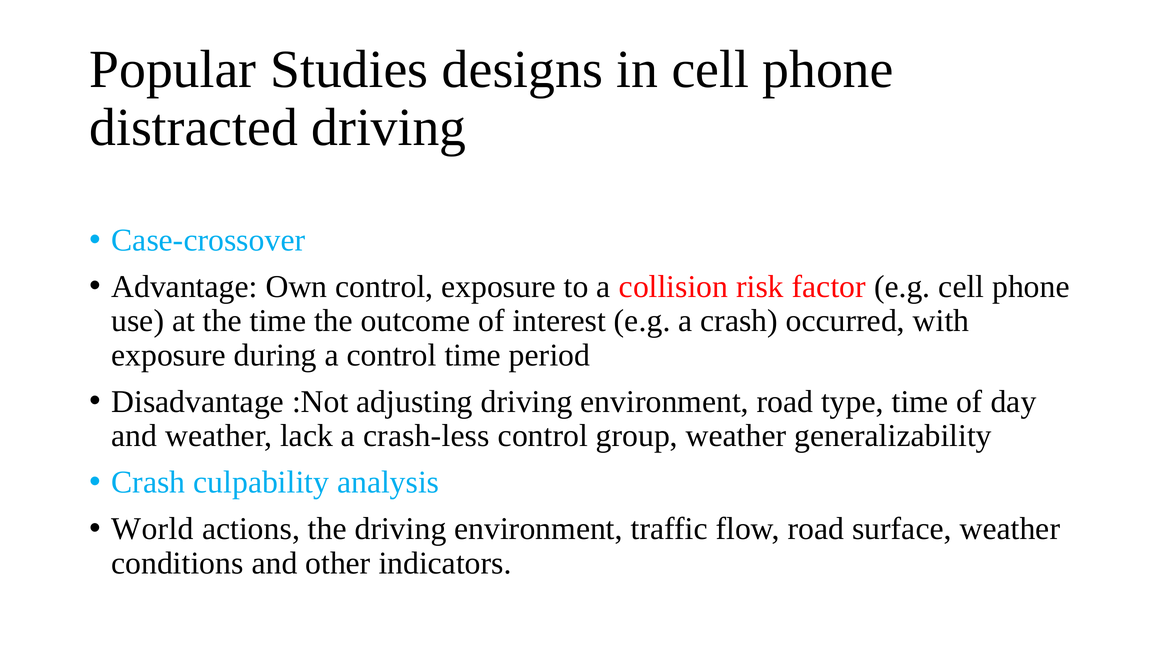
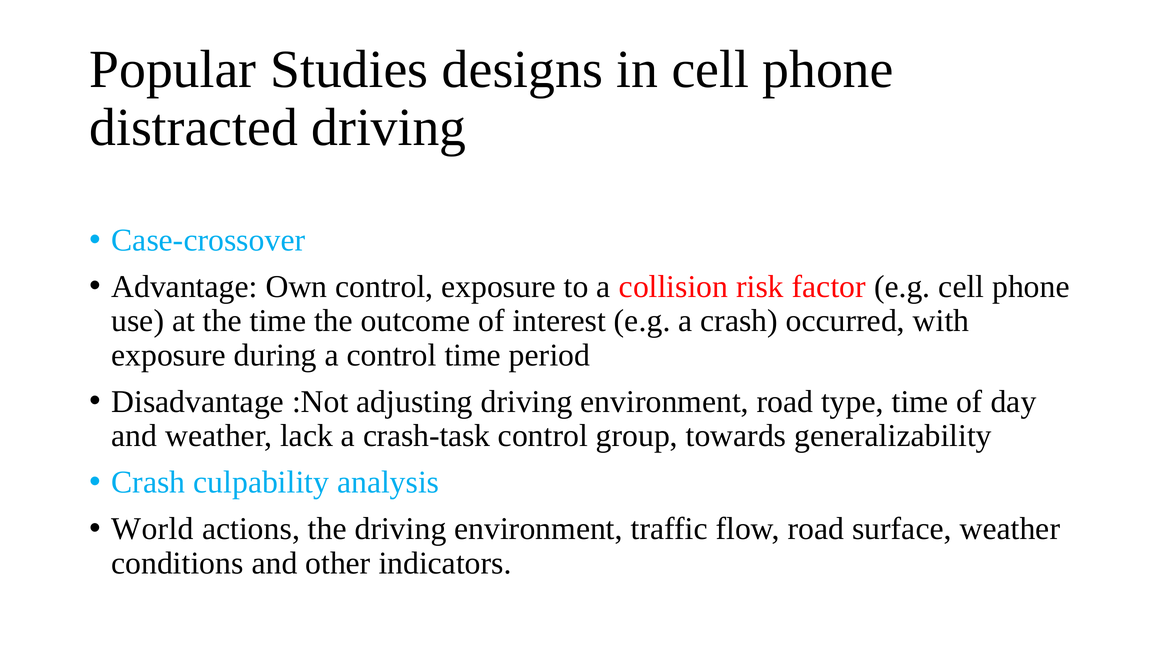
crash-less: crash-less -> crash-task
group weather: weather -> towards
